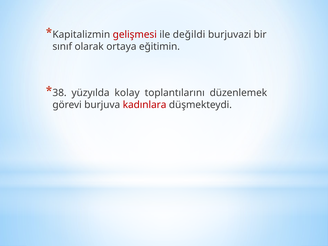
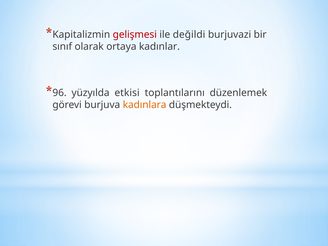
eğitimin: eğitimin -> kadınlar
38: 38 -> 96
kolay: kolay -> etkisi
kadınlara colour: red -> orange
